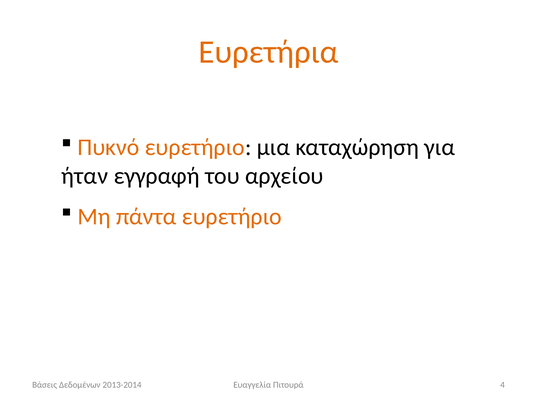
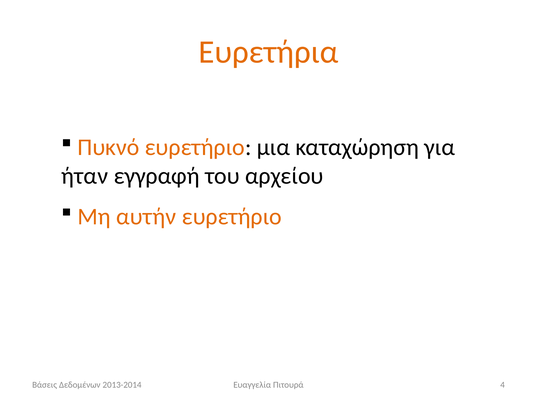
πάντα: πάντα -> αυτήν
